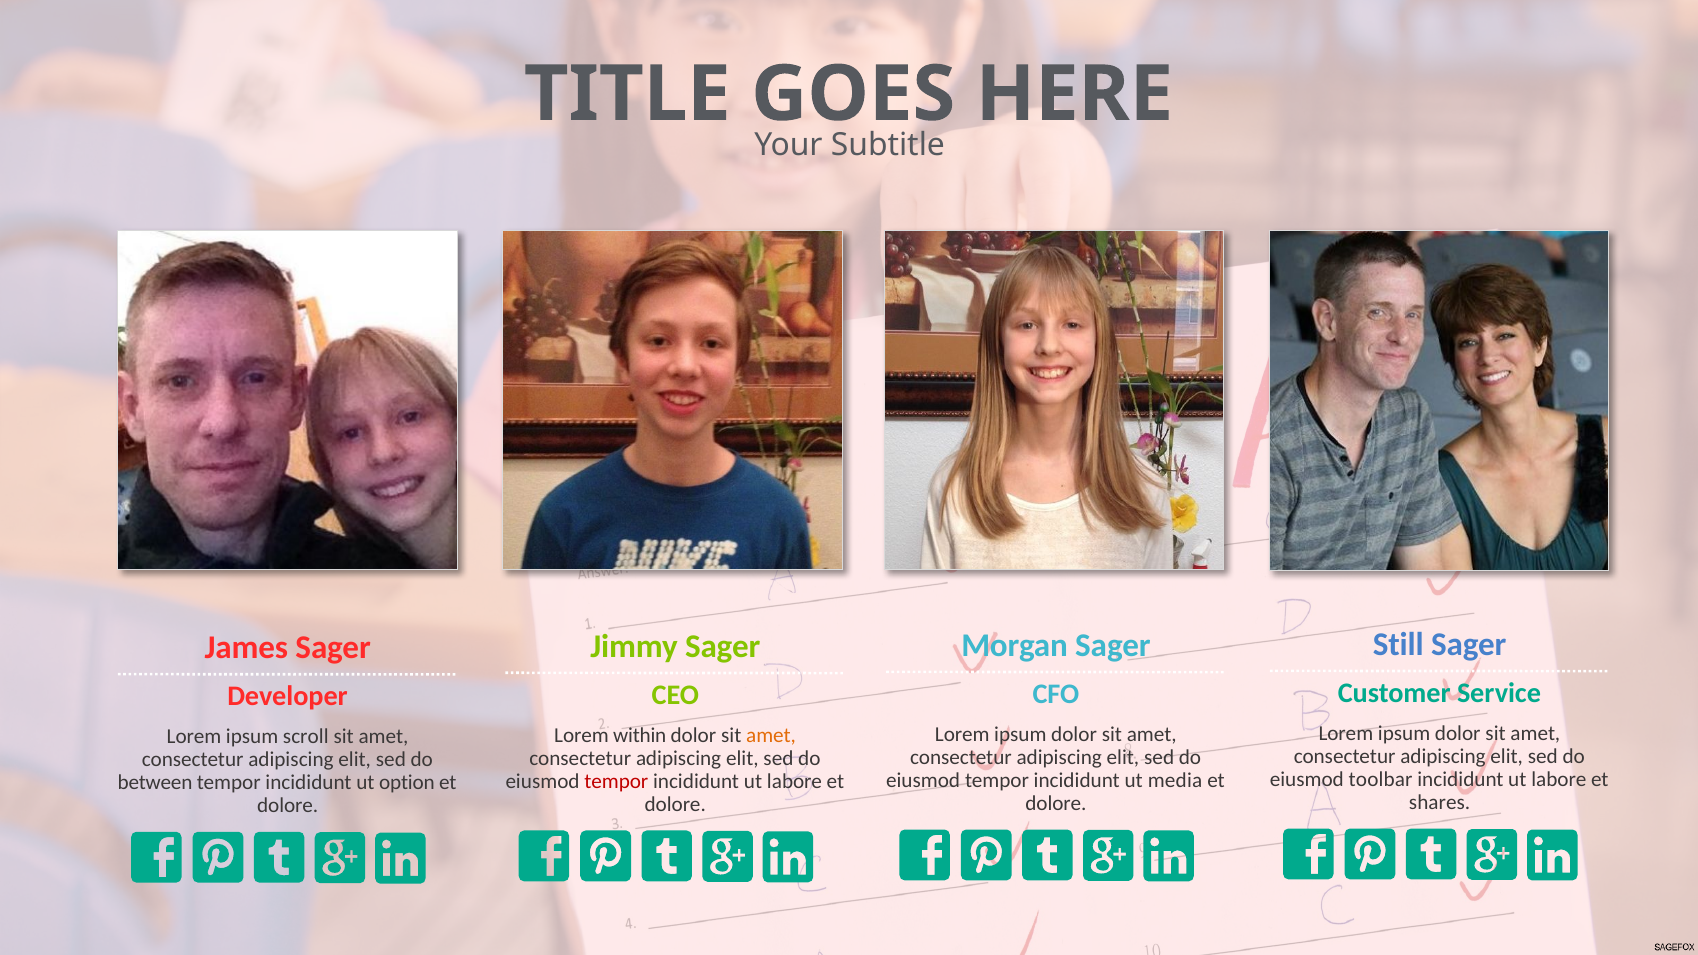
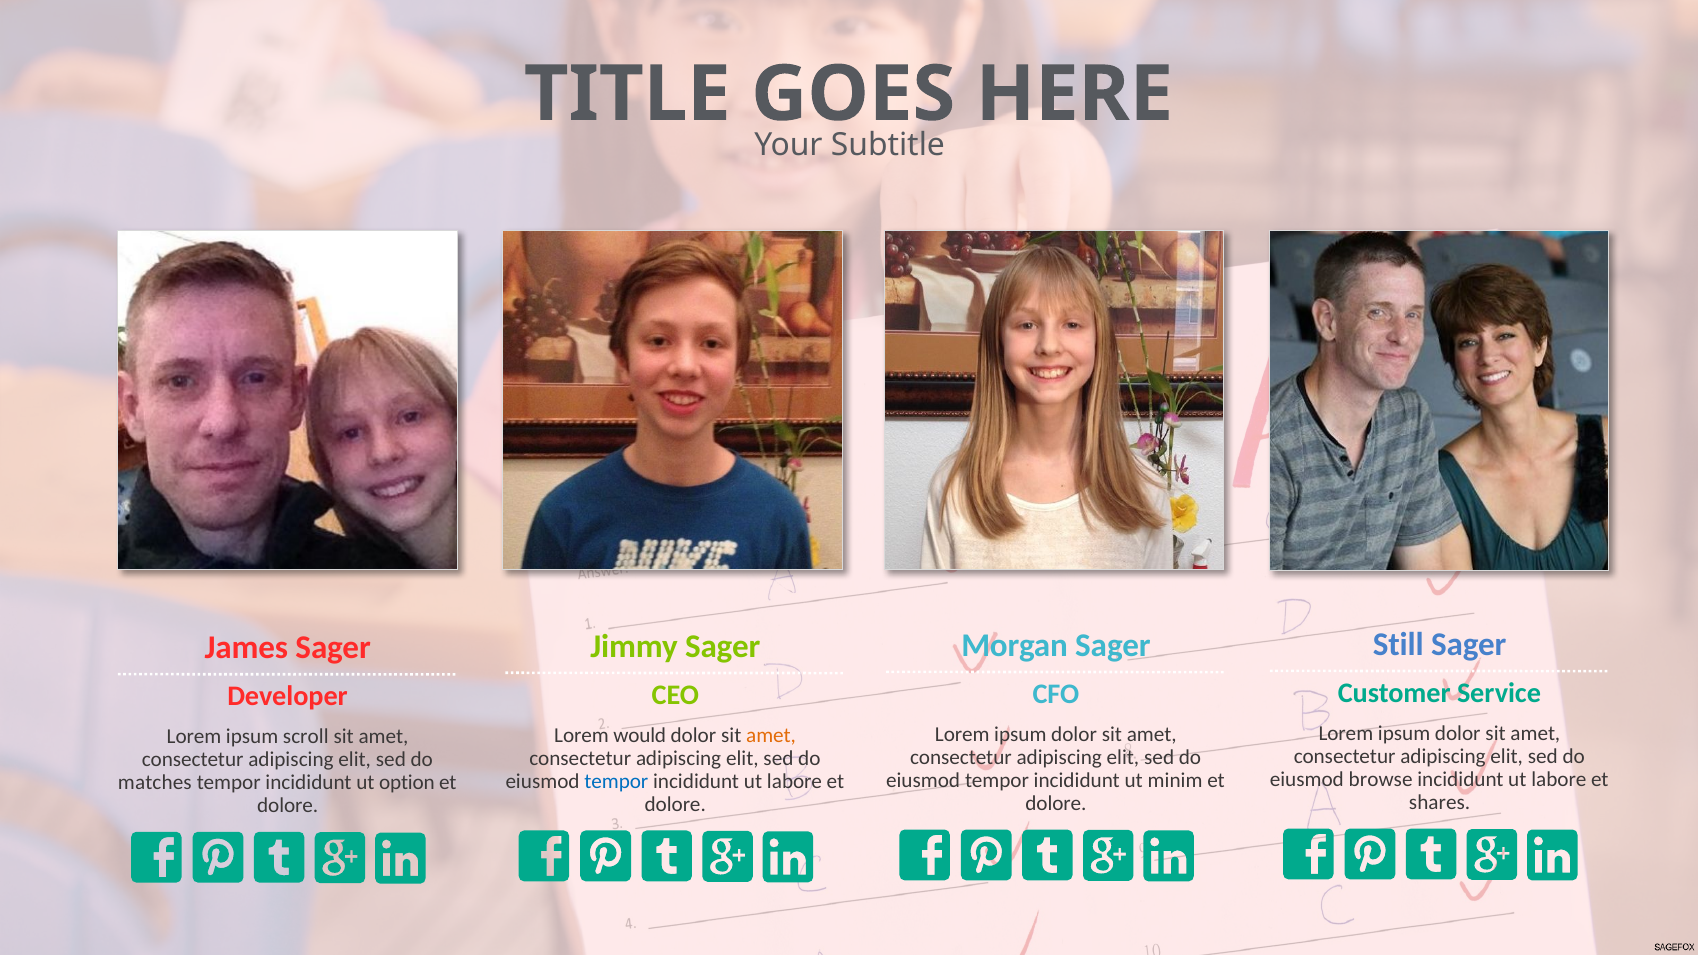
within: within -> would
toolbar: toolbar -> browse
media: media -> minim
tempor at (616, 781) colour: red -> blue
between: between -> matches
